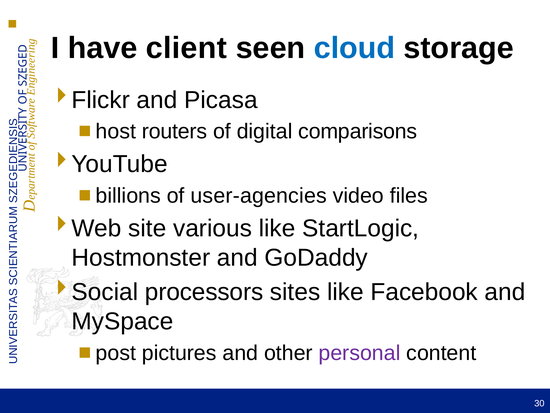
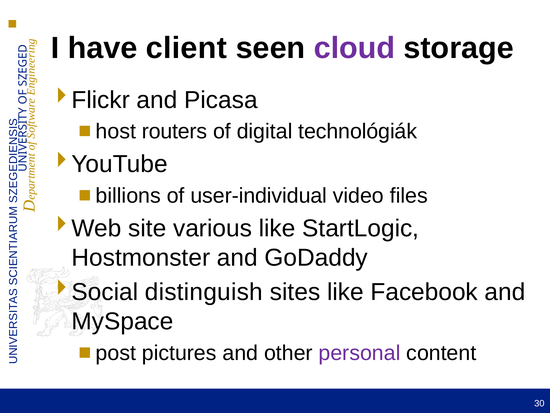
cloud colour: blue -> purple
comparisons: comparisons -> technológiák
user-agencies: user-agencies -> user-individual
processors: processors -> distinguish
